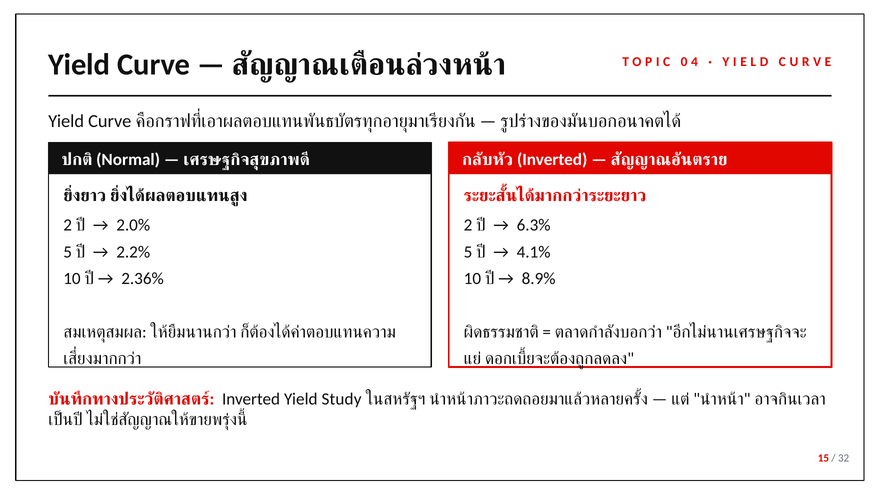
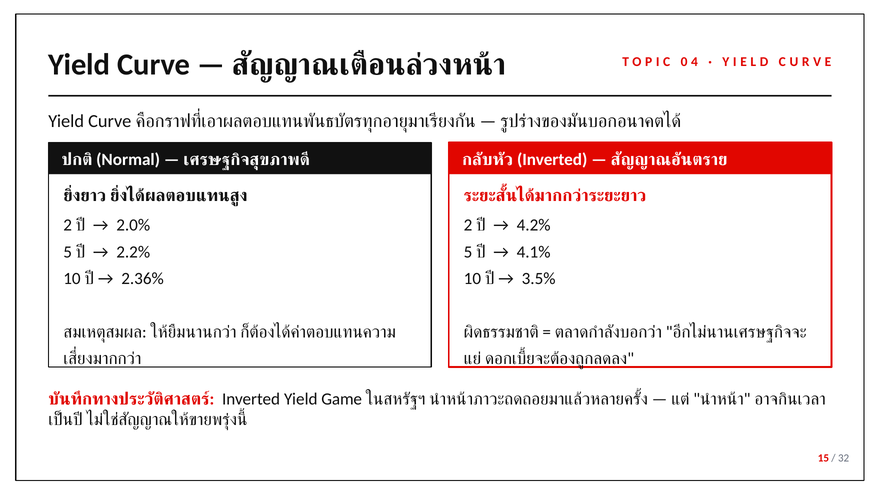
6.3%: 6.3% -> 4.2%
8.9%: 8.9% -> 3.5%
Study: Study -> Game
